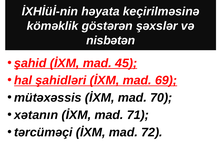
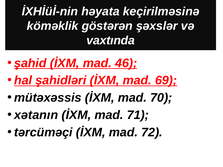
nisbətən: nisbətən -> vaxtında
45: 45 -> 46
